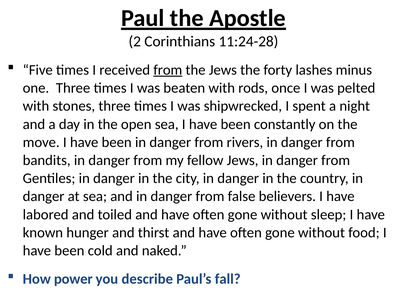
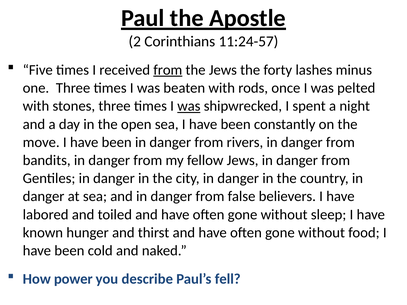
11:24-28: 11:24-28 -> 11:24-57
was at (189, 106) underline: none -> present
fall: fall -> fell
